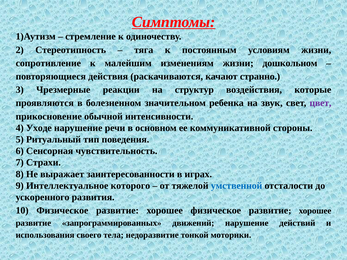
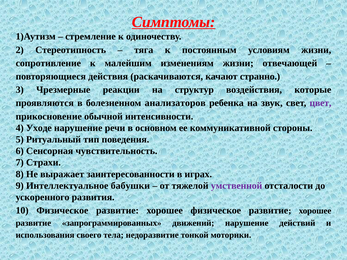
дошкольном: дошкольном -> отвечающей
значительном: значительном -> анализаторов
которого: которого -> бабушки
умственной colour: blue -> purple
